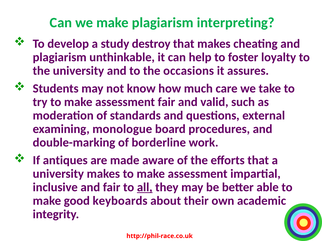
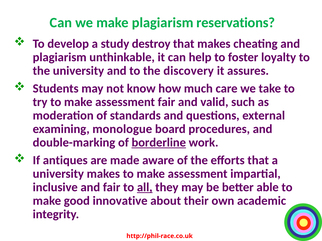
interpreting: interpreting -> reservations
occasions: occasions -> discovery
borderline underline: none -> present
keyboards: keyboards -> innovative
